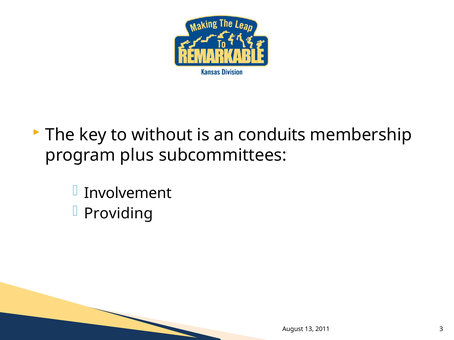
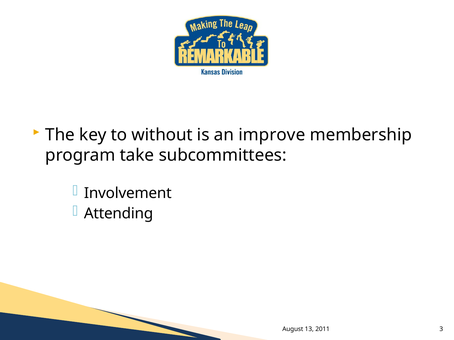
conduits: conduits -> improve
plus: plus -> take
Providing: Providing -> Attending
